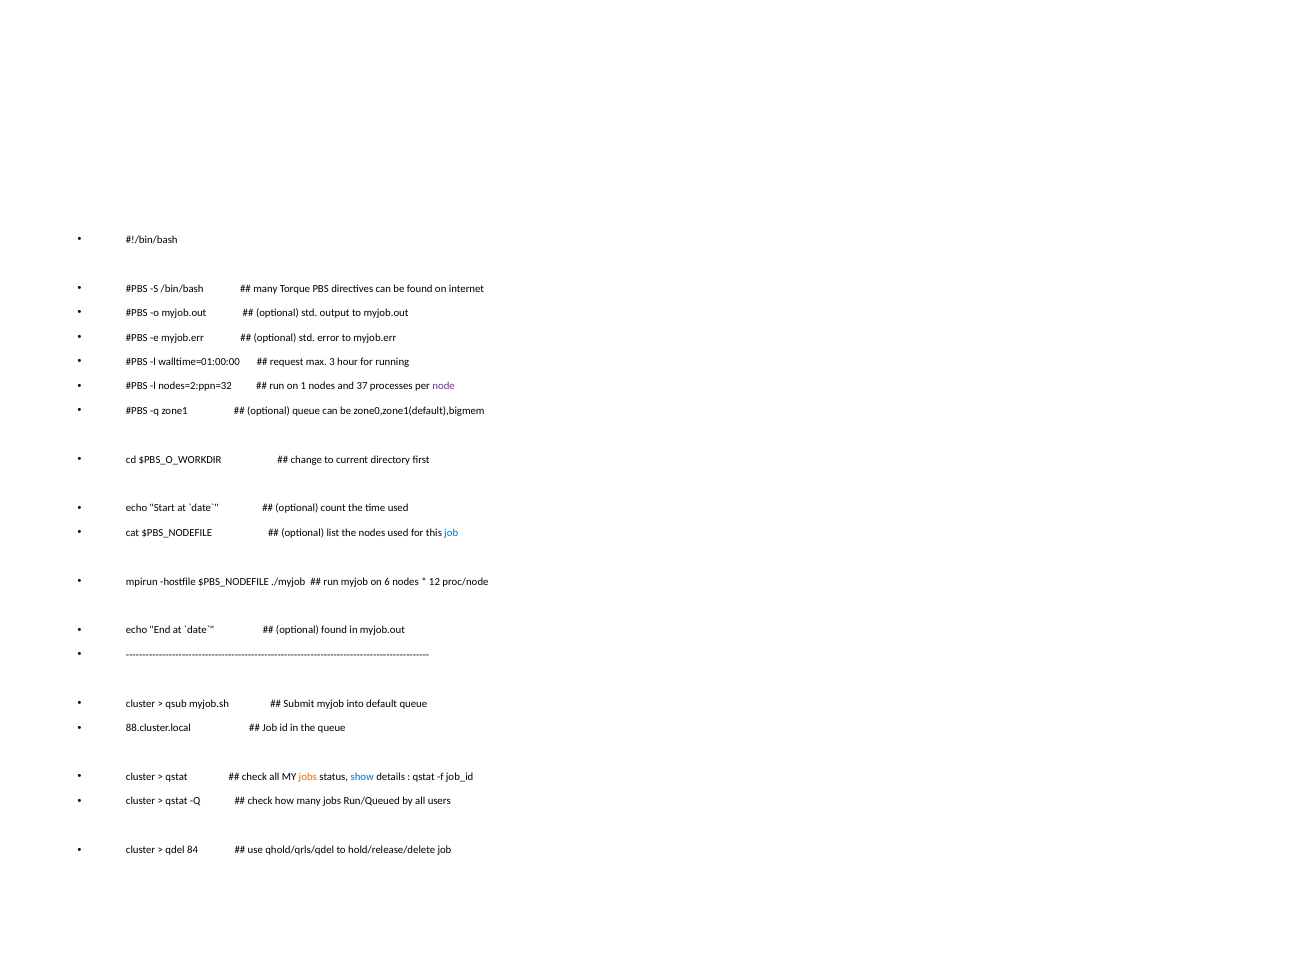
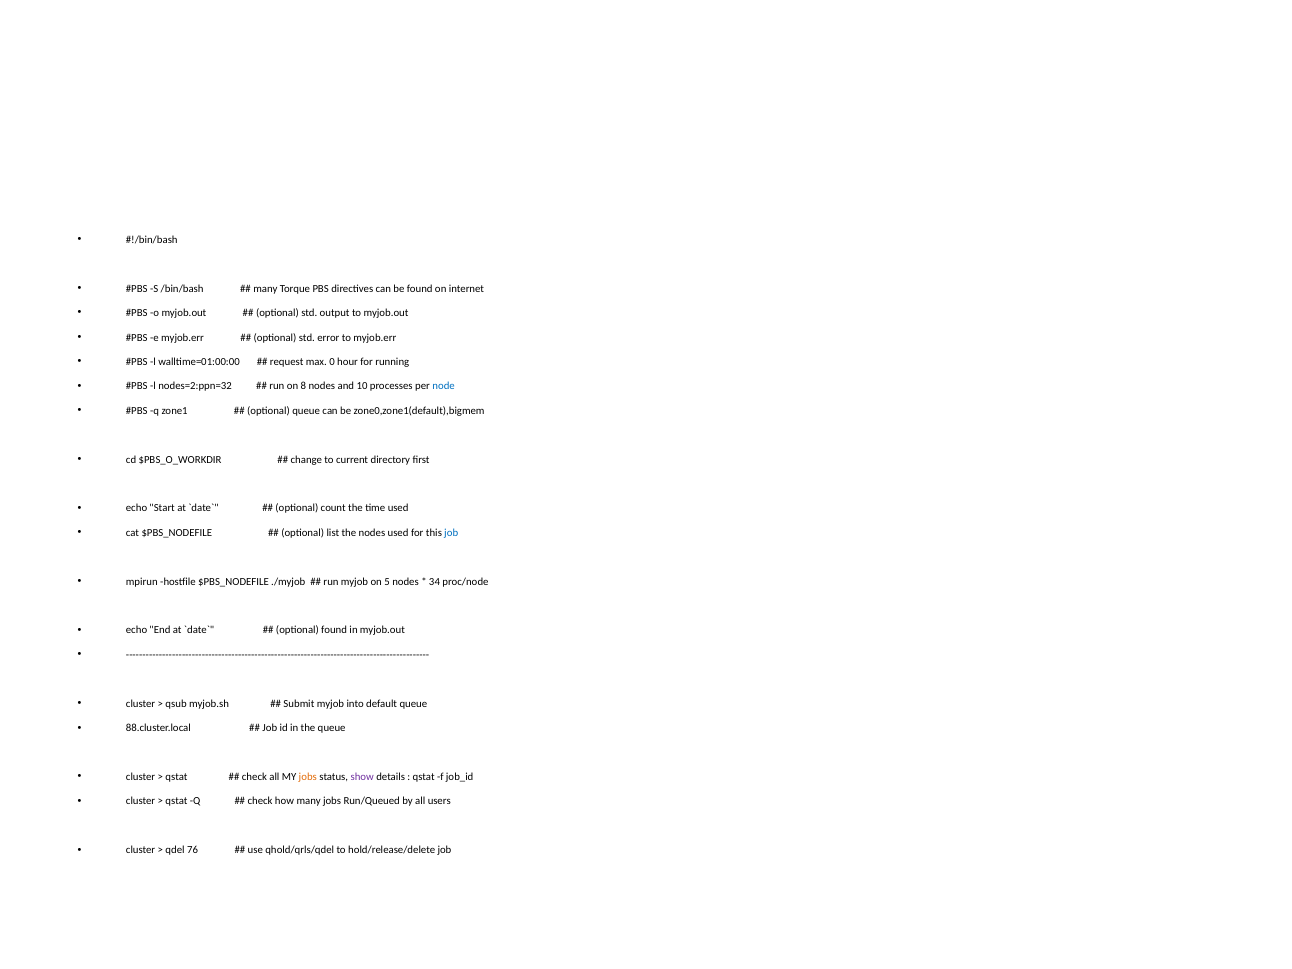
3: 3 -> 0
1: 1 -> 8
37: 37 -> 10
node colour: purple -> blue
6: 6 -> 5
12: 12 -> 34
show colour: blue -> purple
84: 84 -> 76
